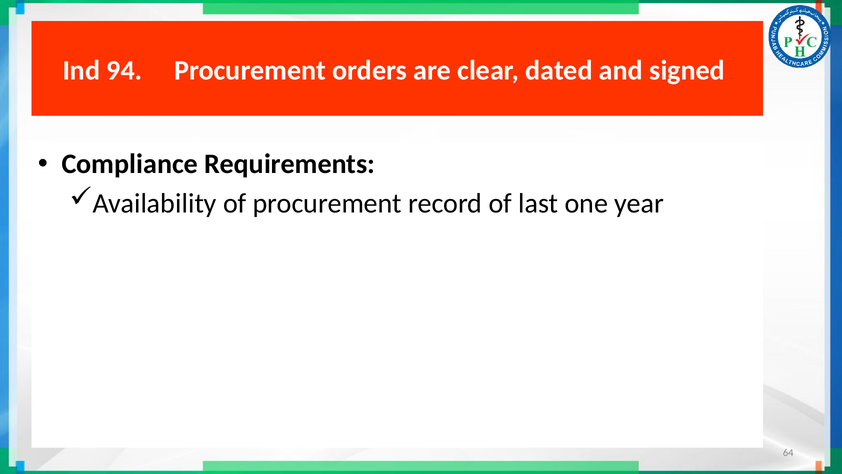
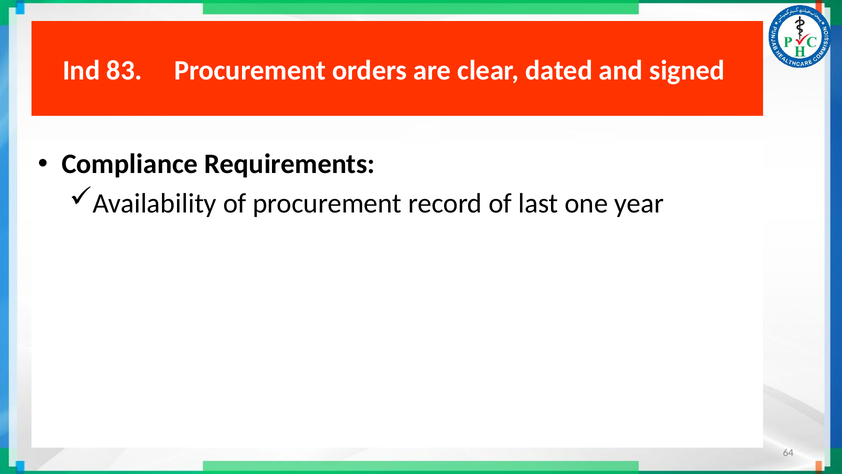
94: 94 -> 83
